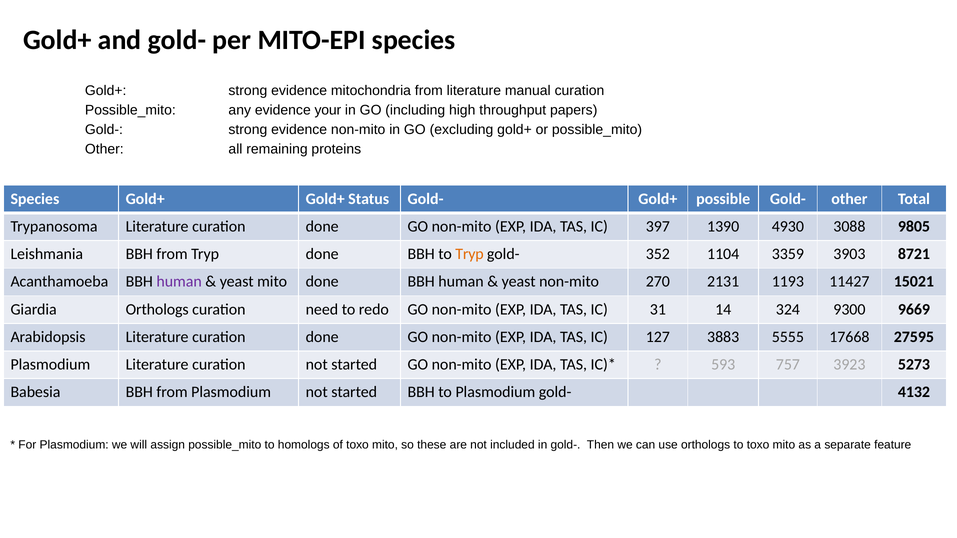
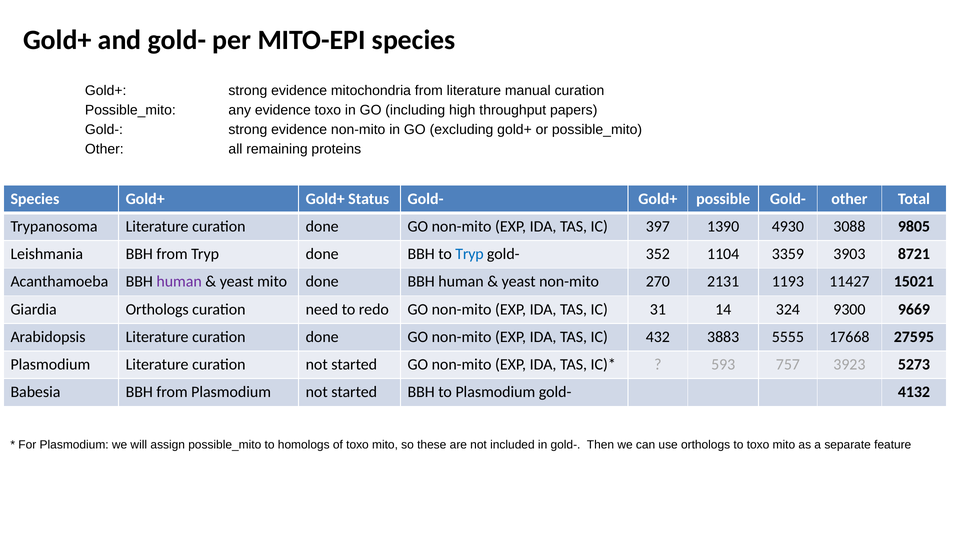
evidence your: your -> toxo
Tryp at (470, 254) colour: orange -> blue
127: 127 -> 432
